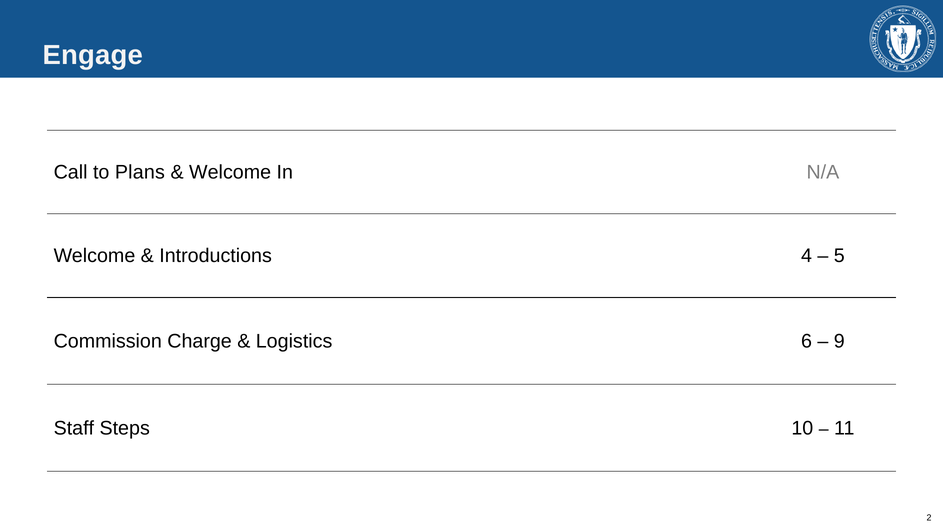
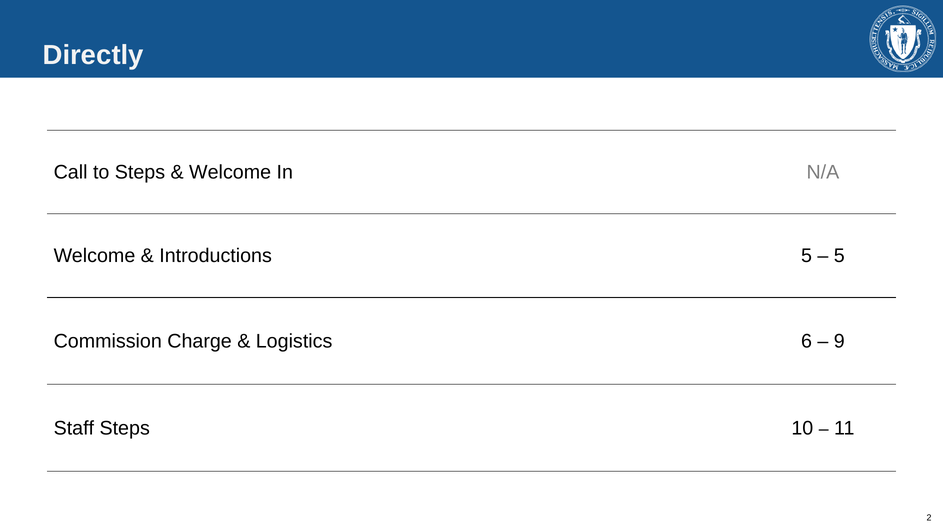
Engage: Engage -> Directly
to Plans: Plans -> Steps
Introductions 4: 4 -> 5
